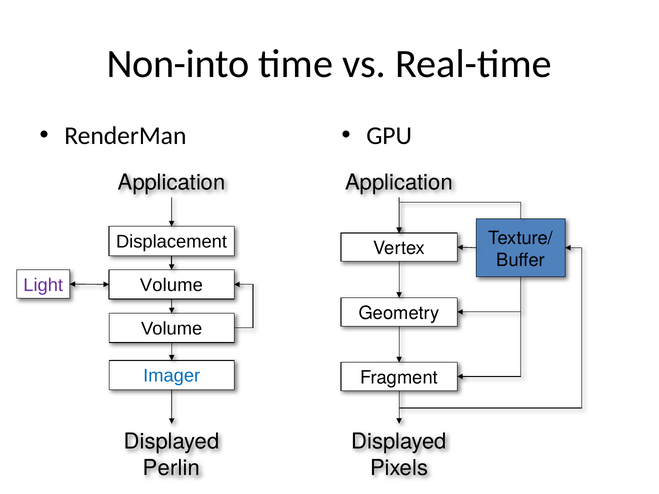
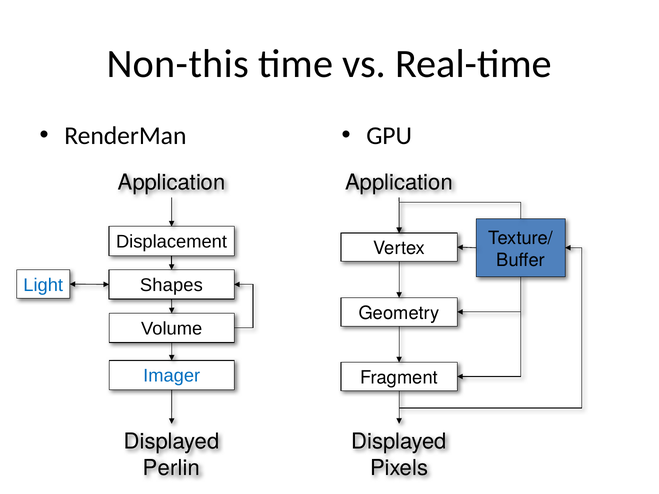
Non-into: Non-into -> Non-this
Volume at (171, 285): Volume -> Shapes
Light colour: purple -> blue
